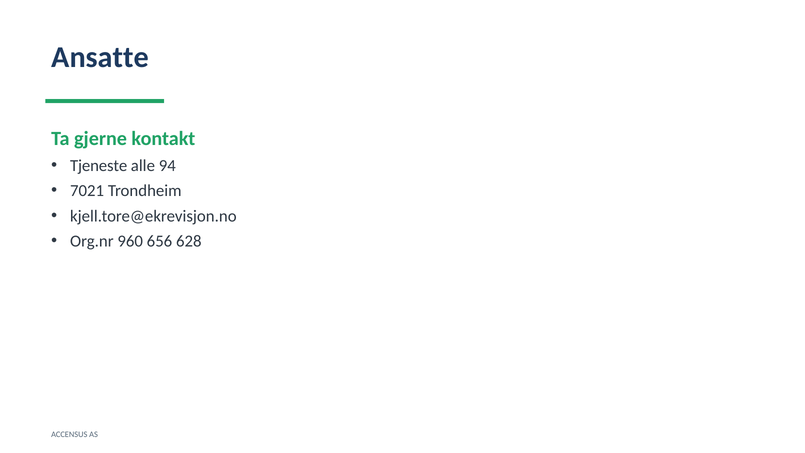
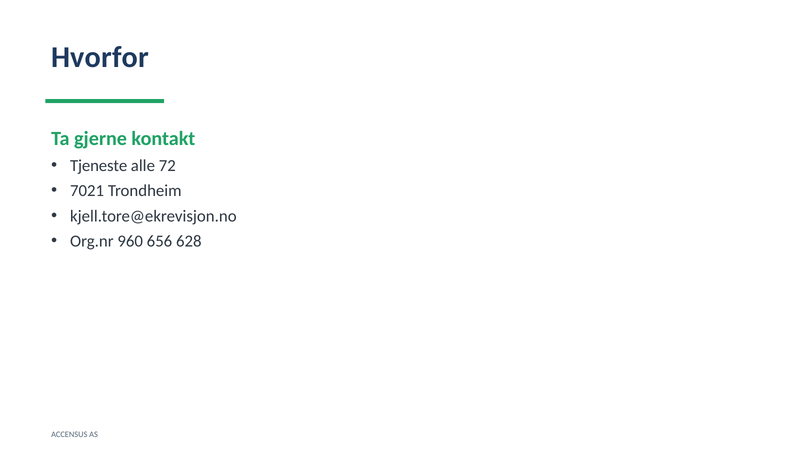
Ansatte: Ansatte -> Hvorfor
94: 94 -> 72
